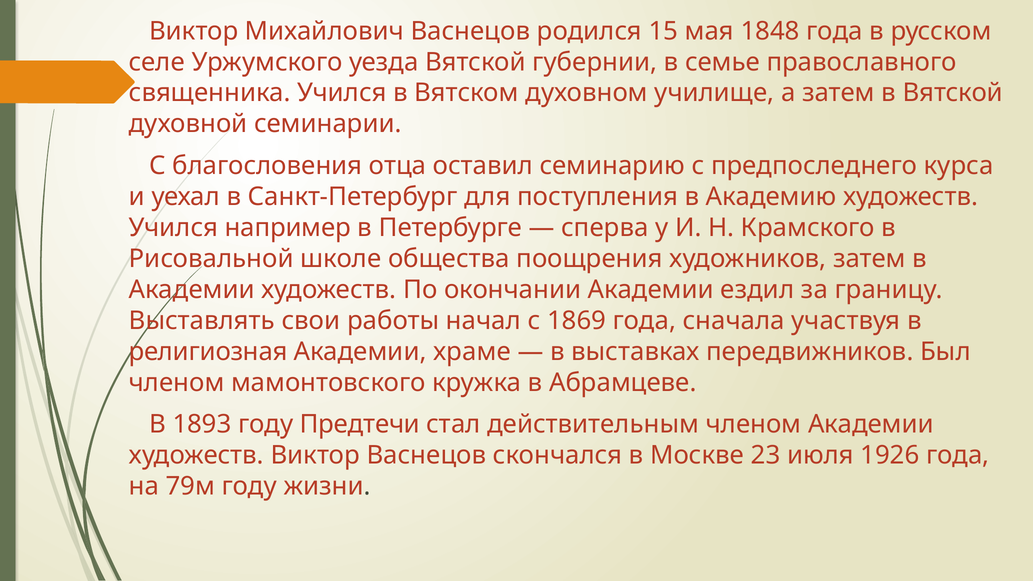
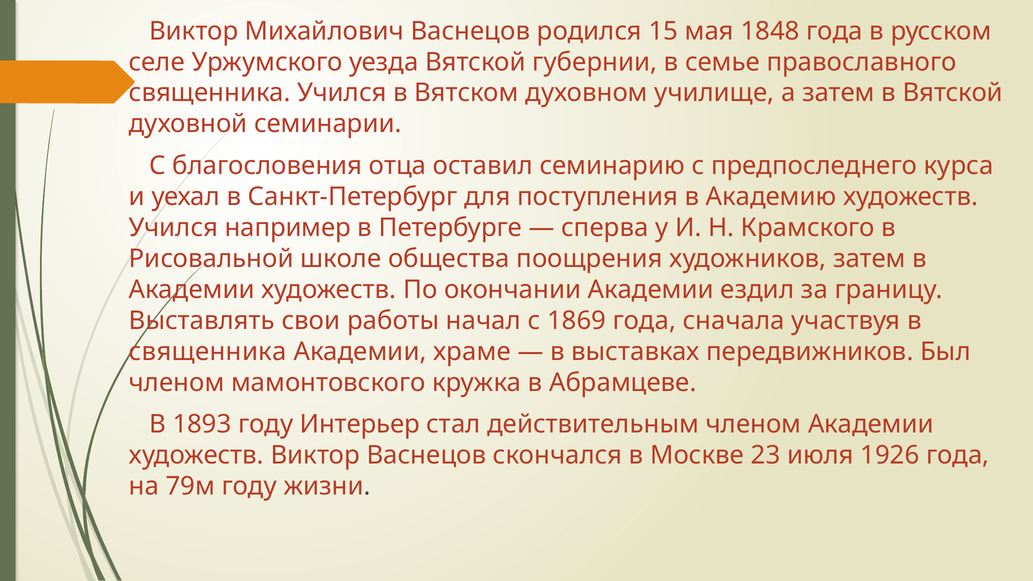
религиозная at (208, 352): религиозная -> священника
Предтечи: Предтечи -> Интерьер
